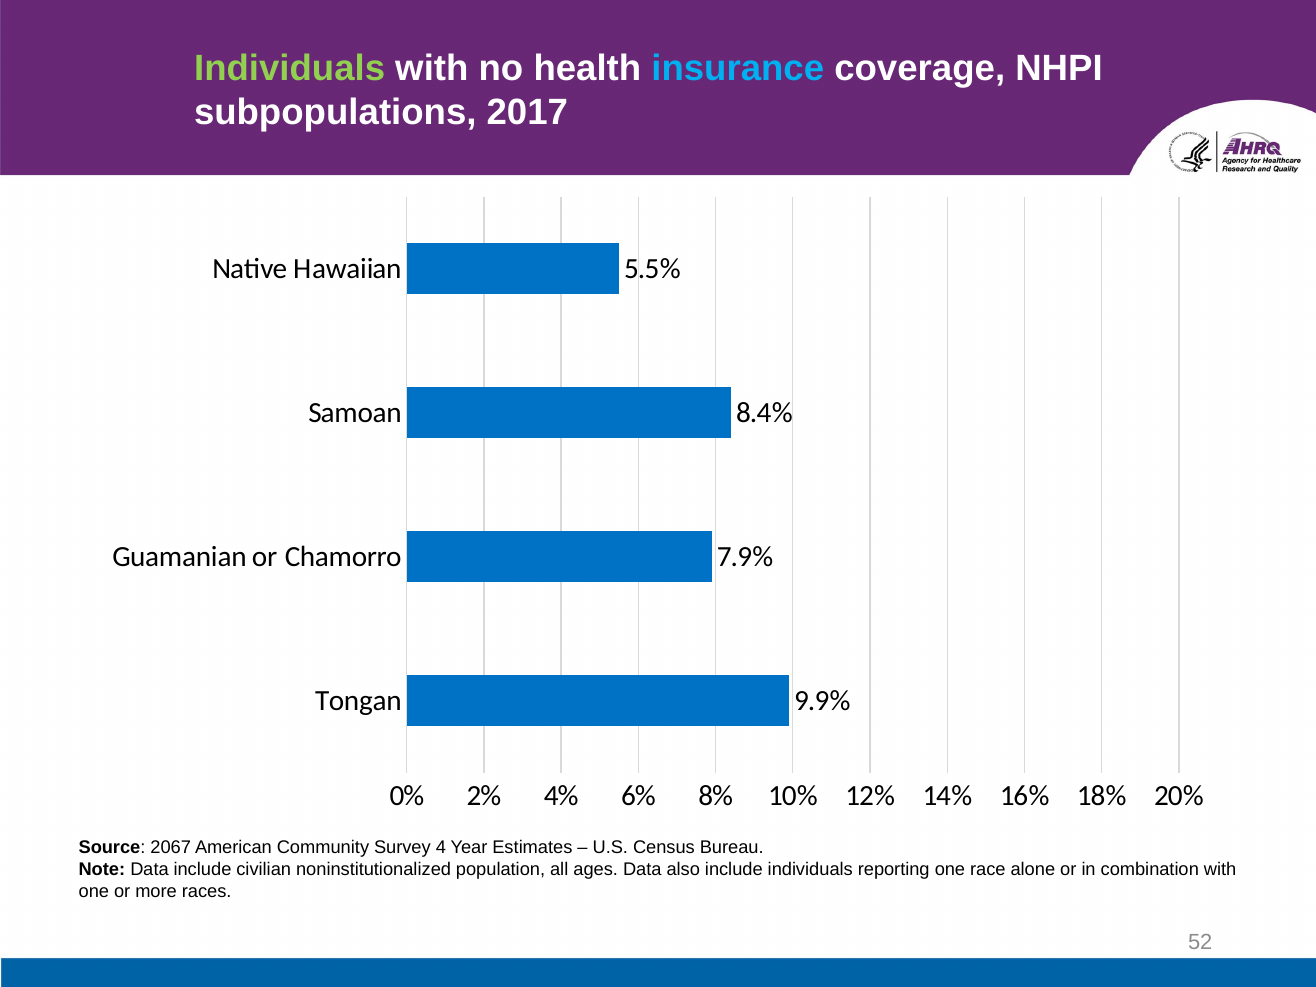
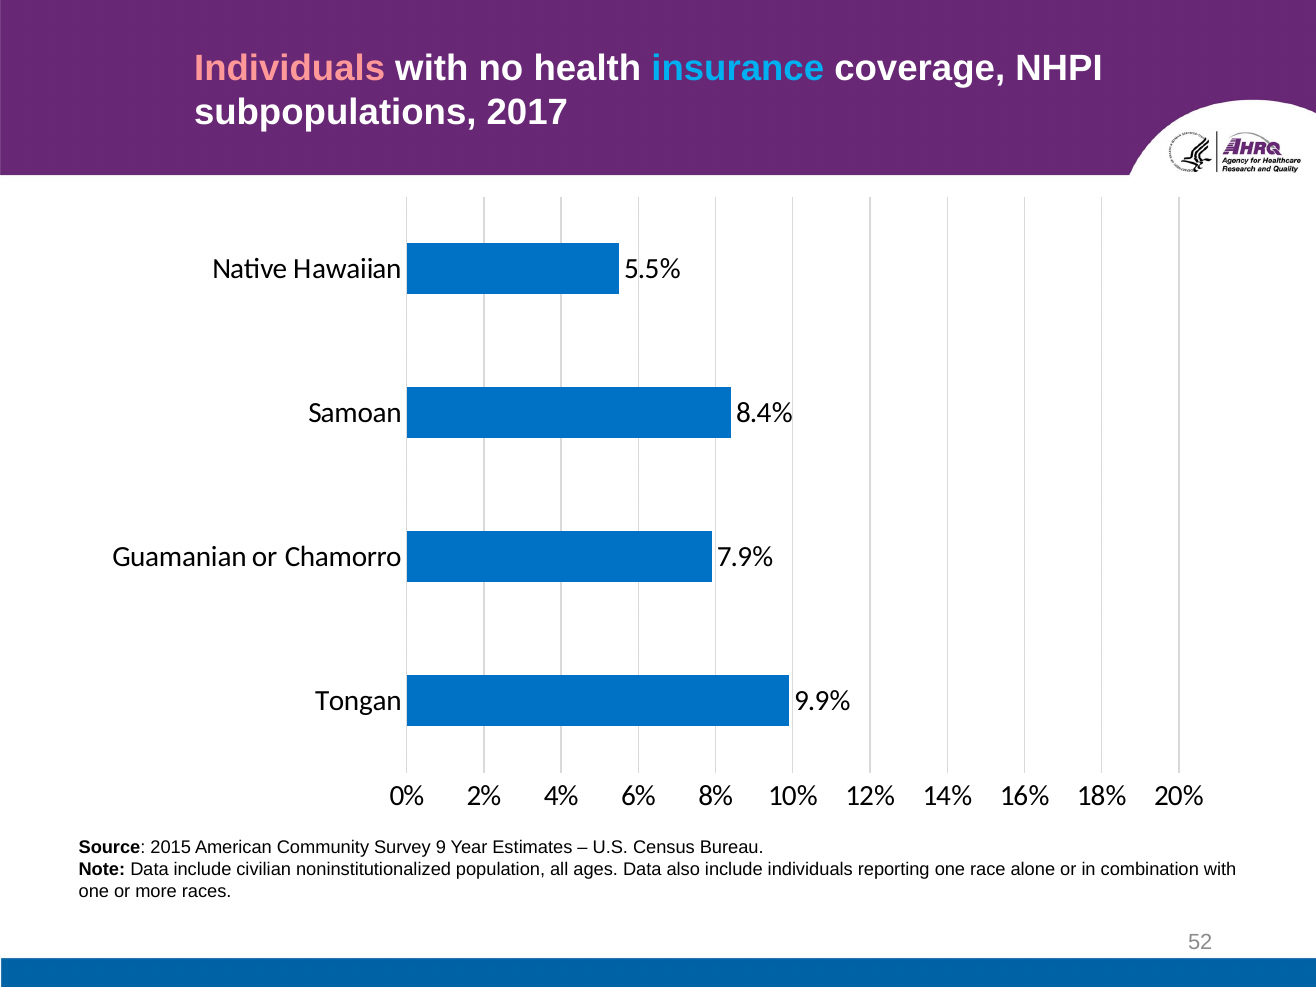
Individuals at (290, 69) colour: light green -> pink
2067: 2067 -> 2015
4: 4 -> 9
